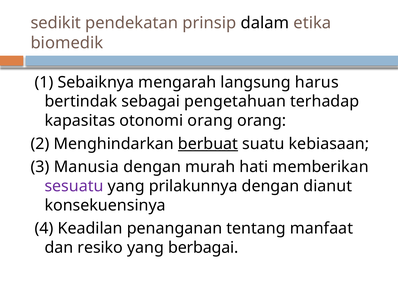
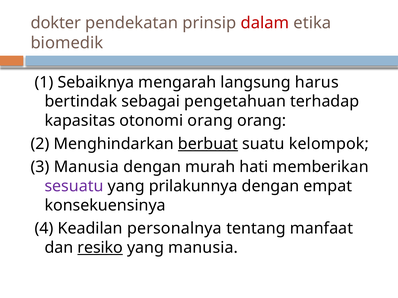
sedikit: sedikit -> dokter
dalam colour: black -> red
kebiasaan: kebiasaan -> kelompok
dianut: dianut -> empat
penanganan: penanganan -> personalnya
resiko underline: none -> present
yang berbagai: berbagai -> manusia
